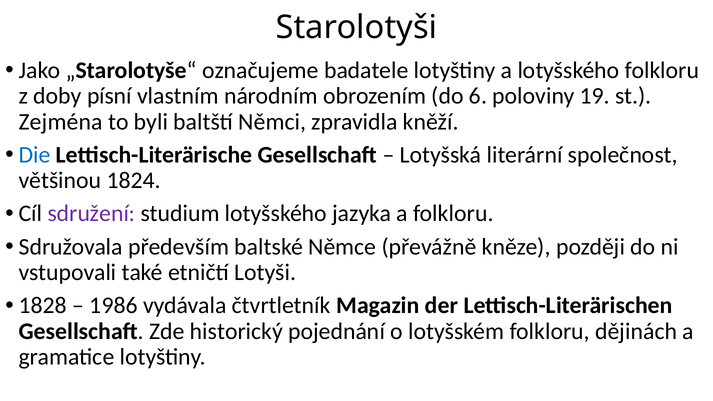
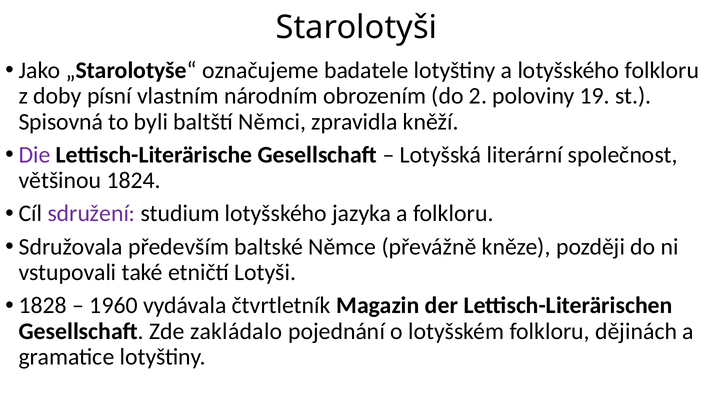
6: 6 -> 2
Zejména: Zejména -> Spisovná
Die colour: blue -> purple
1986: 1986 -> 1960
historický: historický -> zakládalo
